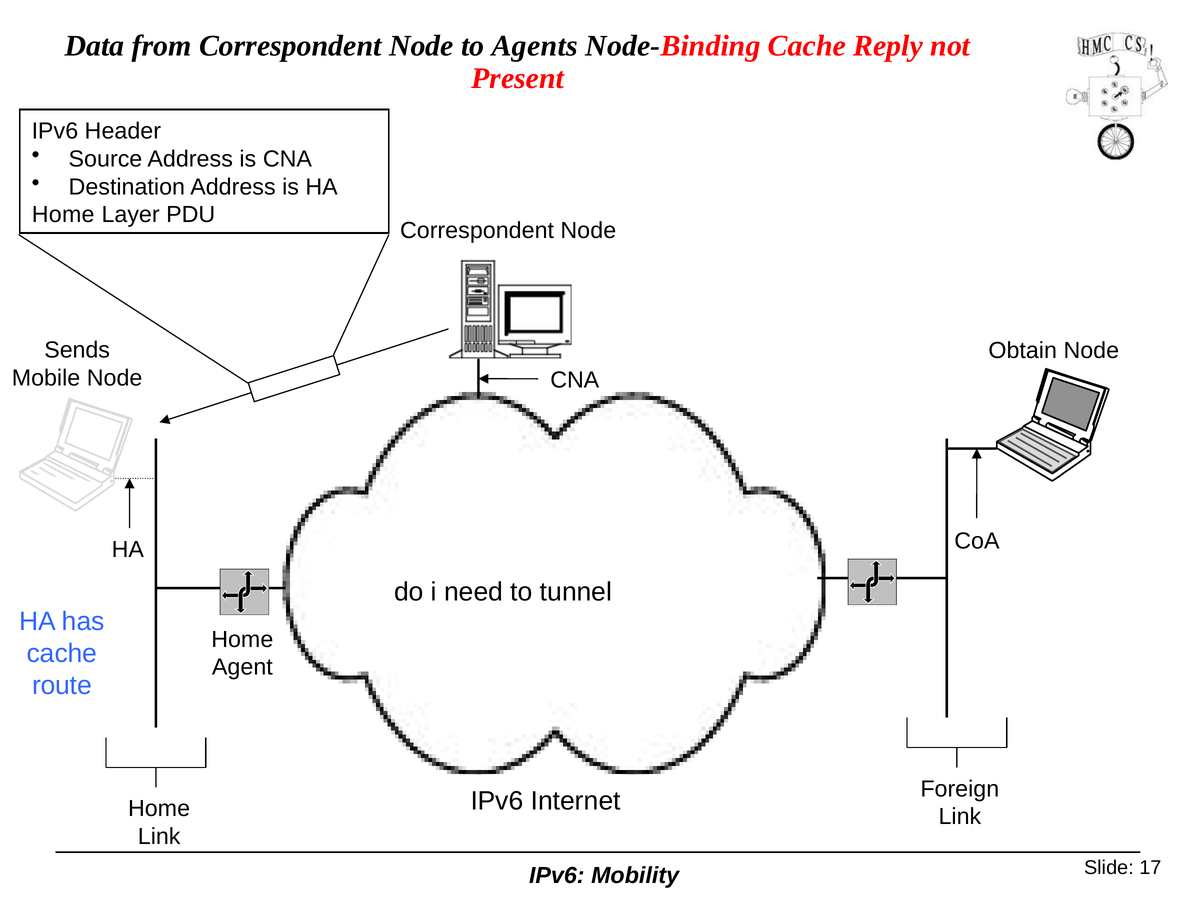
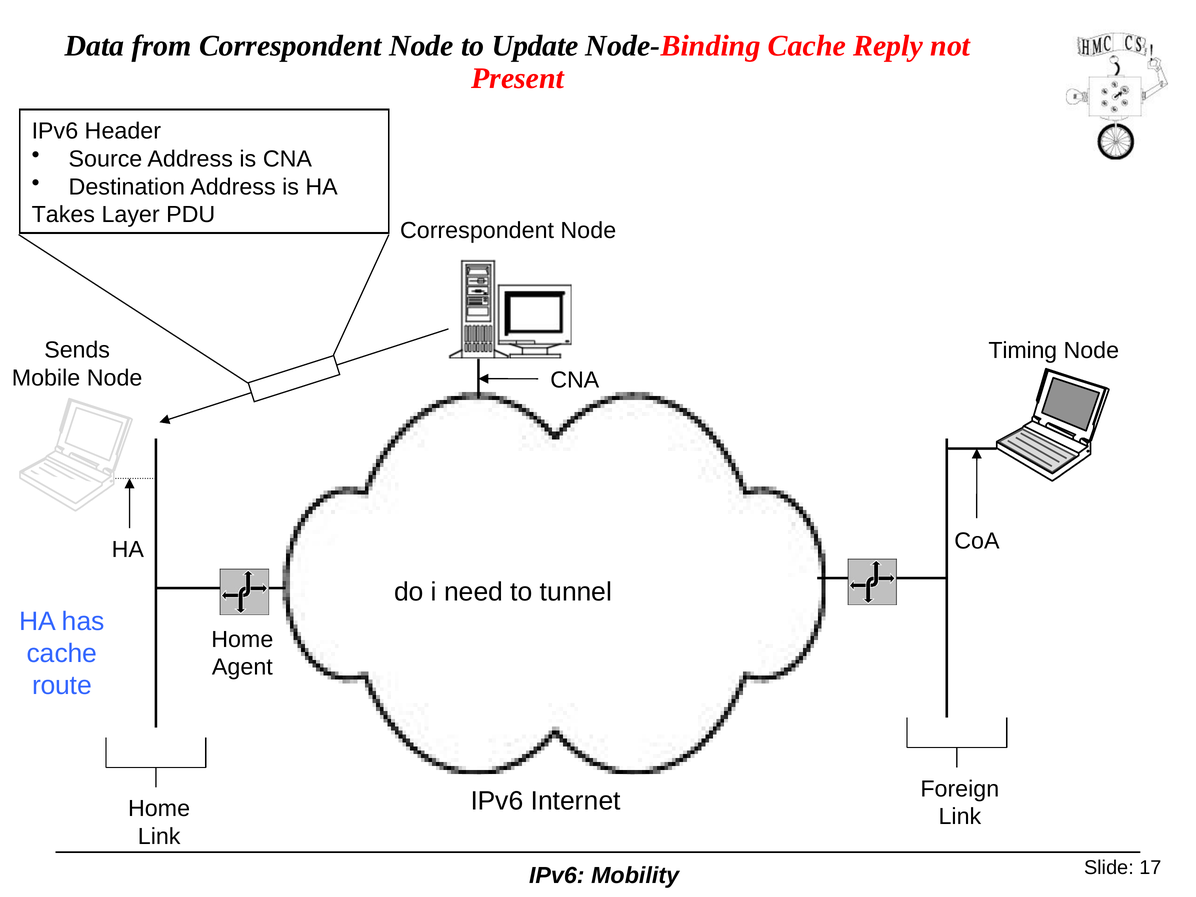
Agents: Agents -> Update
Home at (63, 215): Home -> Takes
Obtain: Obtain -> Timing
